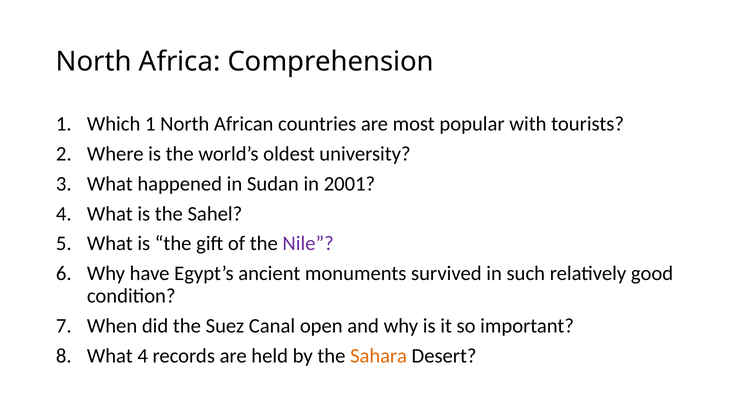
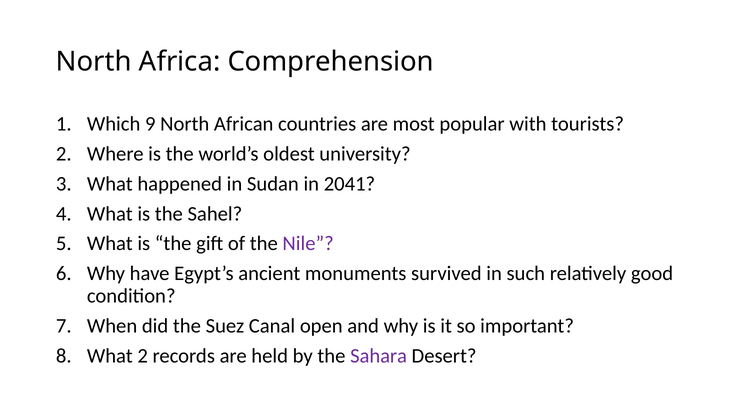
Which 1: 1 -> 9
2001: 2001 -> 2041
What 4: 4 -> 2
Sahara colour: orange -> purple
